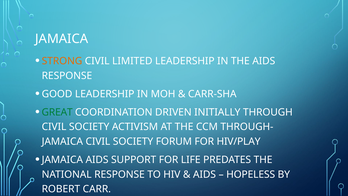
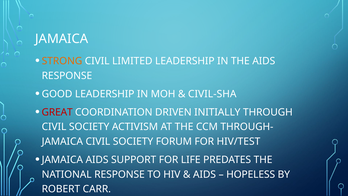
CARR-SHA: CARR-SHA -> CIVIL-SHA
GREAT colour: green -> red
HIV/PLAY: HIV/PLAY -> HIV/TEST
